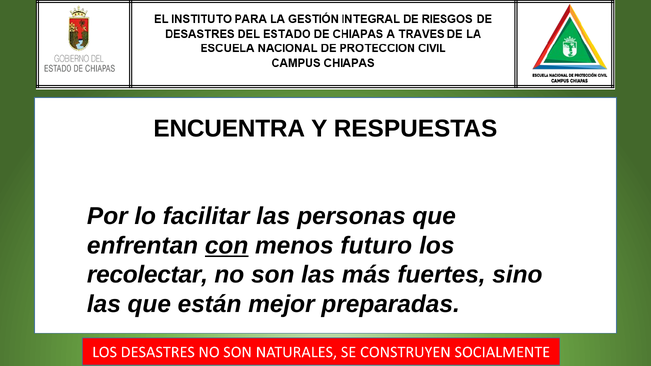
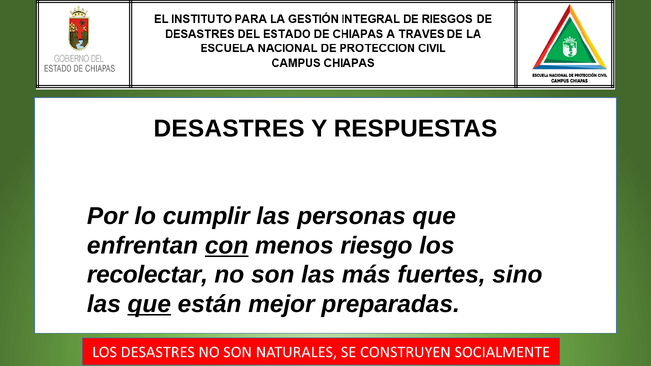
ENCUENTRA: ENCUENTRA -> DESASTRES
facilitar: facilitar -> cumplir
futuro: futuro -> riesgo
que at (149, 304) underline: none -> present
